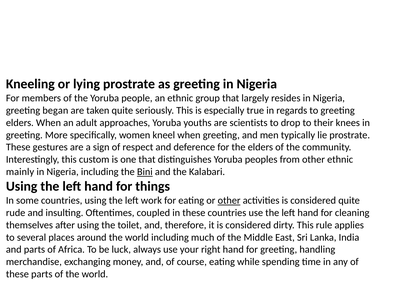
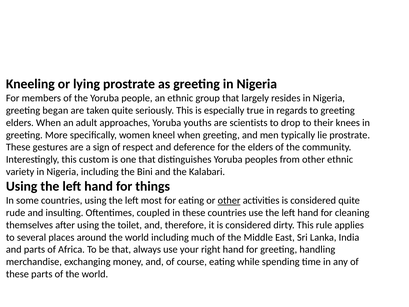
mainly: mainly -> variety
Bini underline: present -> none
work: work -> most
be luck: luck -> that
